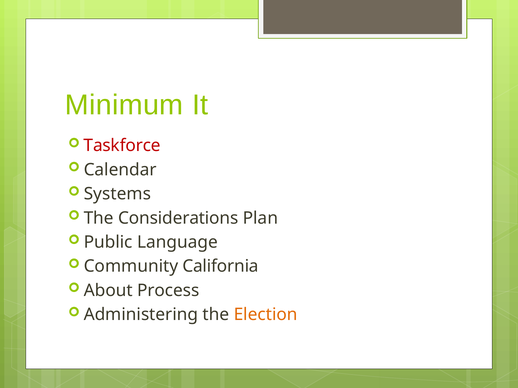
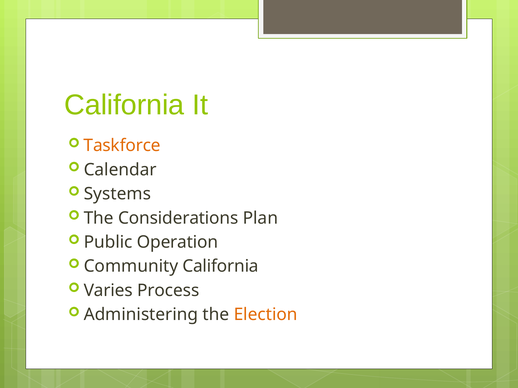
Minimum at (124, 105): Minimum -> California
Taskforce colour: red -> orange
Language: Language -> Operation
About: About -> Varies
